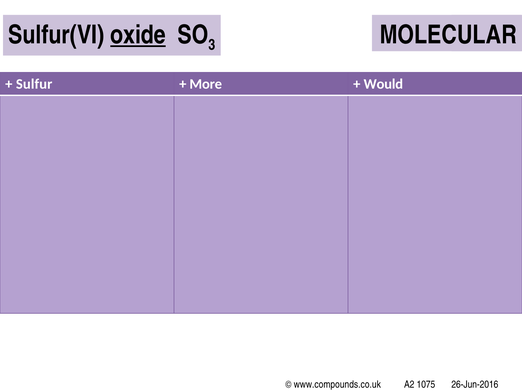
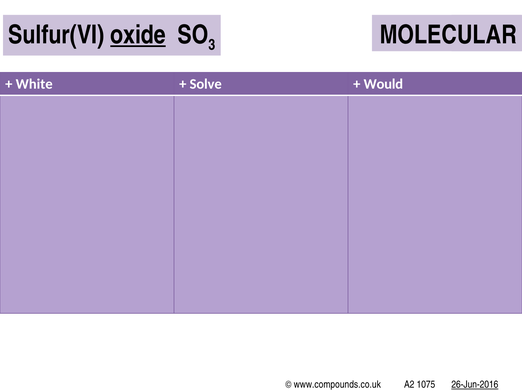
Sulfur: Sulfur -> White
More: More -> Solve
26-Jun-2016 underline: none -> present
